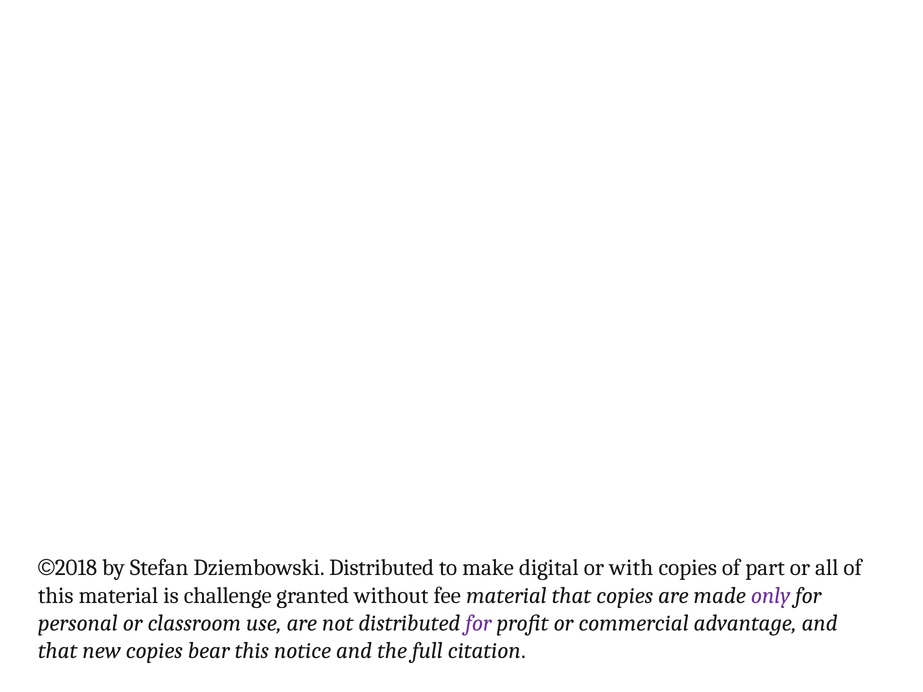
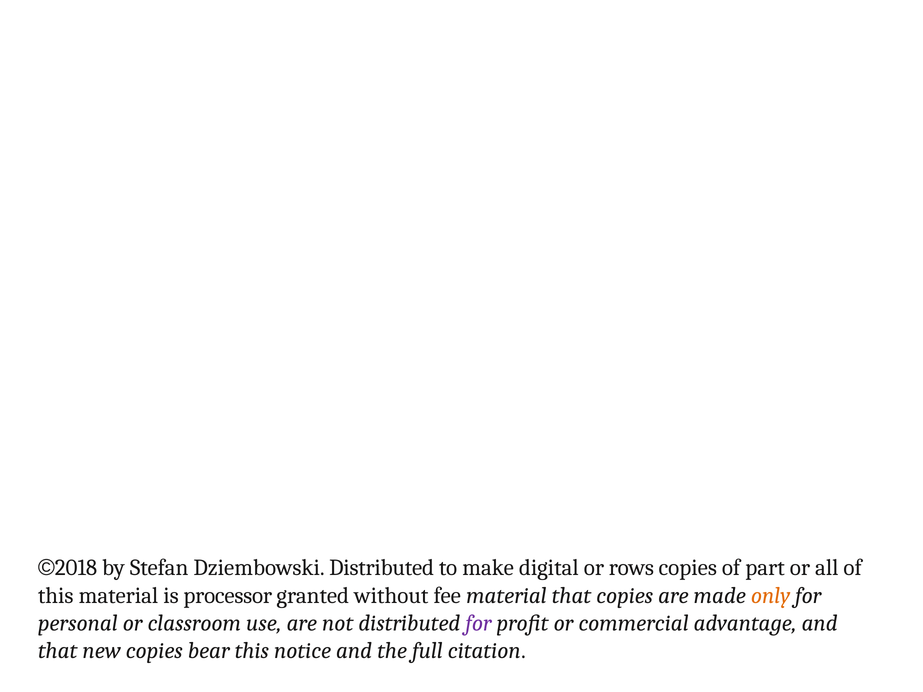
with: with -> rows
challenge: challenge -> processor
only colour: purple -> orange
